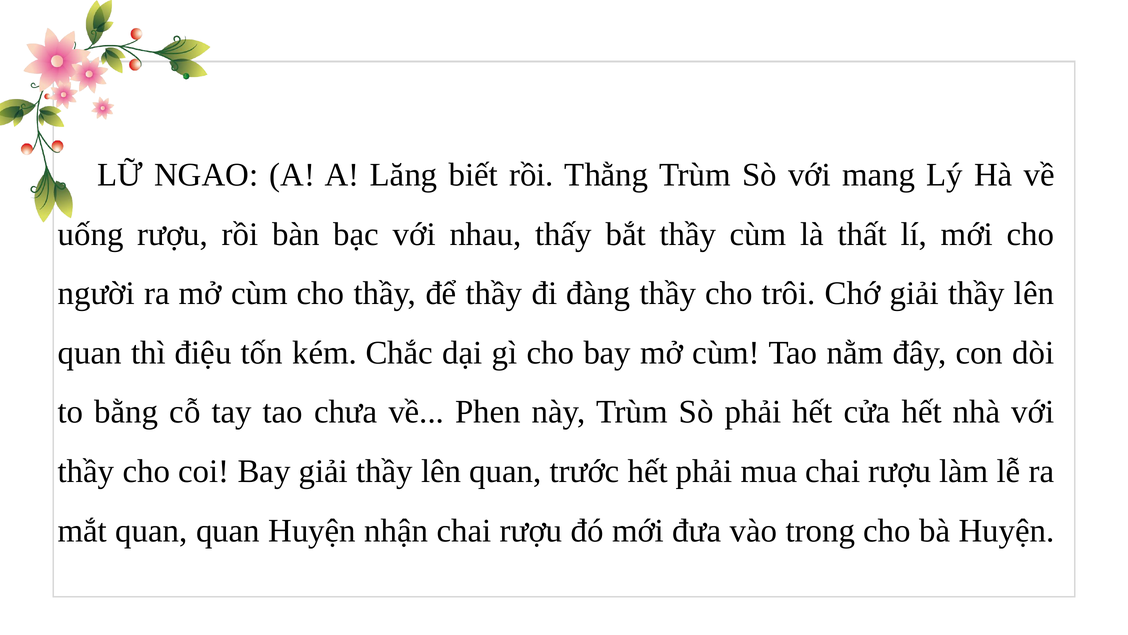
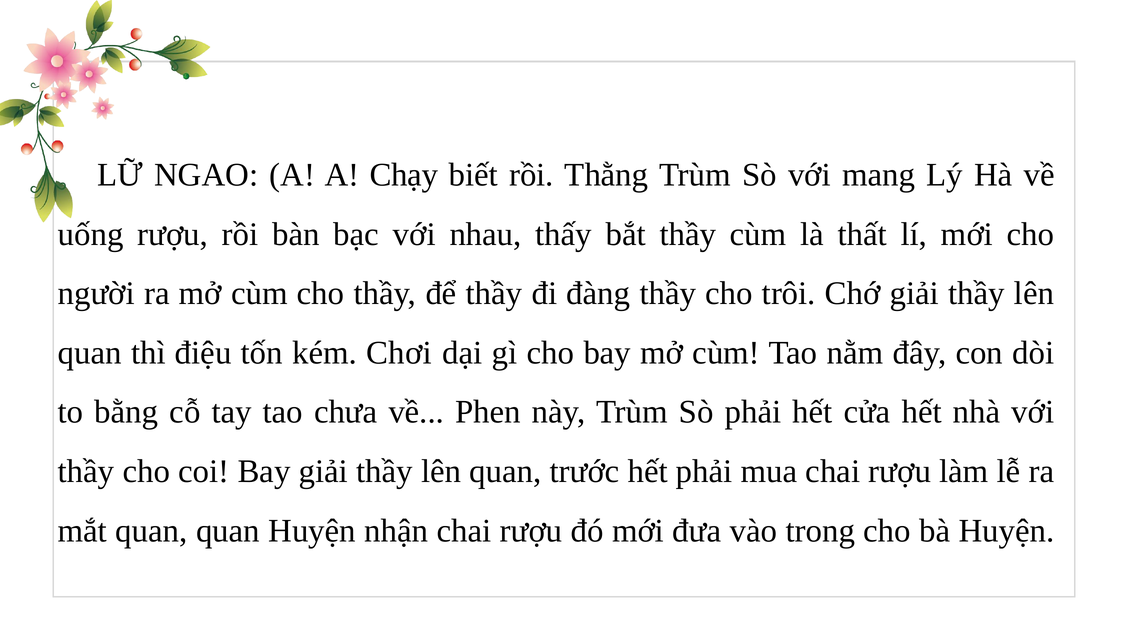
Lăng: Lăng -> Chạy
Chắc: Chắc -> Chơi
